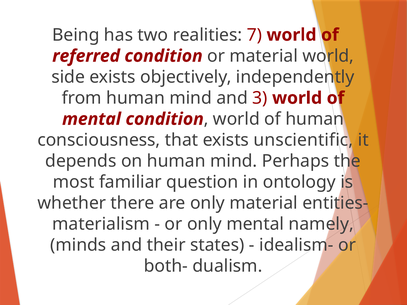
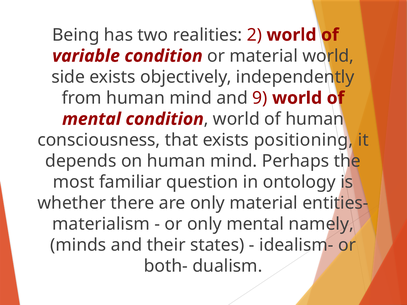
7: 7 -> 2
referred: referred -> variable
3: 3 -> 9
unscientific: unscientific -> positioning
